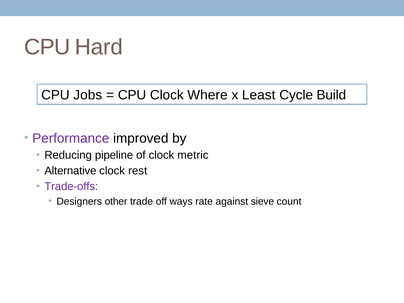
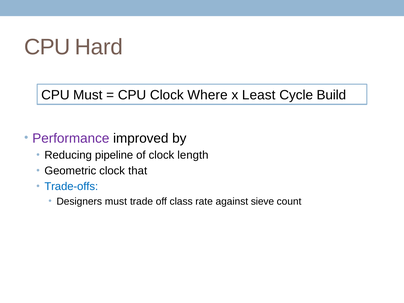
CPU Jobs: Jobs -> Must
metric: metric -> length
Alternative: Alternative -> Geometric
rest: rest -> that
Trade-offs colour: purple -> blue
Designers other: other -> must
ways: ways -> class
